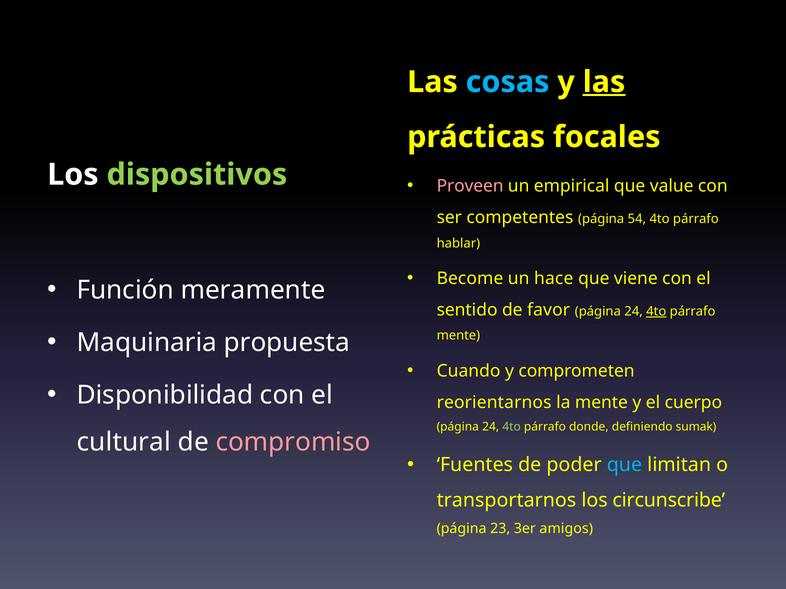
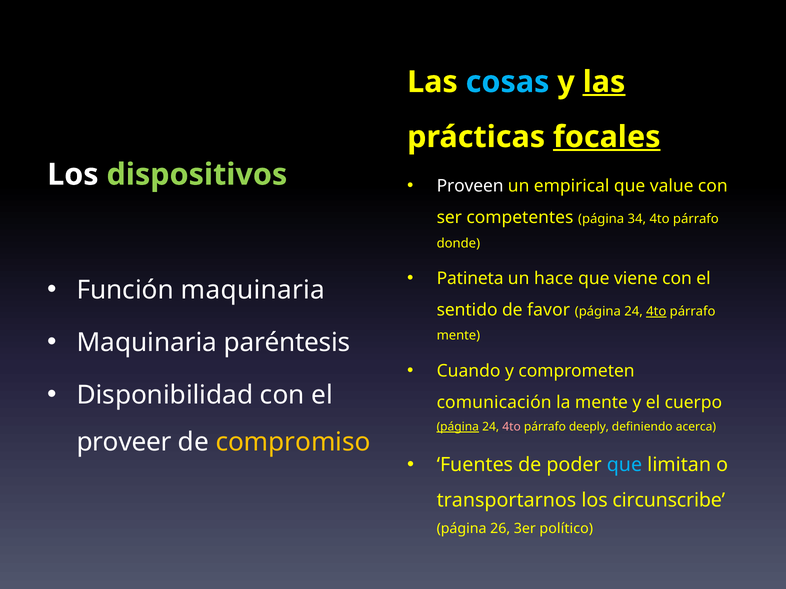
focales underline: none -> present
Proveen colour: pink -> white
54: 54 -> 34
hablar: hablar -> donde
Become: Become -> Patineta
Función meramente: meramente -> maquinaria
propuesta: propuesta -> paréntesis
reorientarnos: reorientarnos -> comunicación
página at (458, 427) underline: none -> present
4to at (512, 427) colour: light green -> pink
donde: donde -> deeply
sumak: sumak -> acerca
cultural: cultural -> proveer
compromiso colour: pink -> yellow
23: 23 -> 26
amigos: amigos -> político
